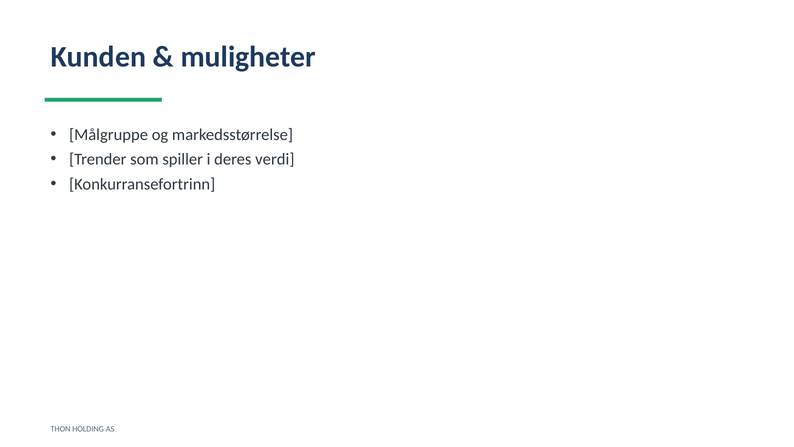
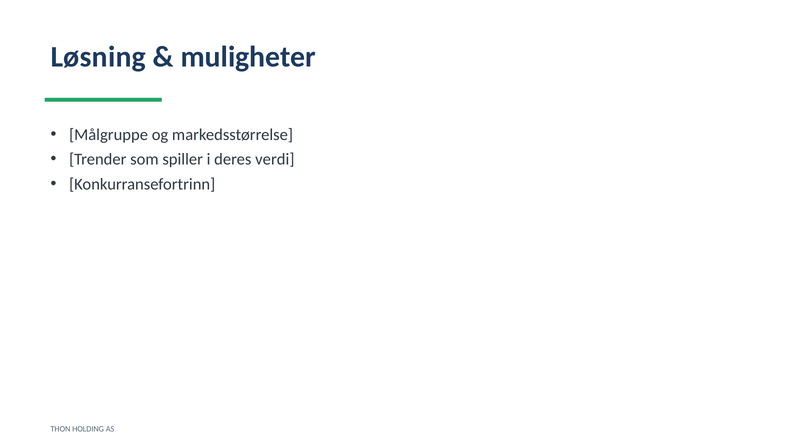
Kunden: Kunden -> Løsning
